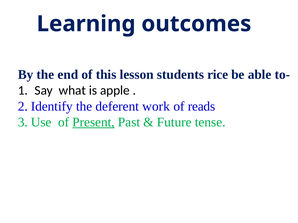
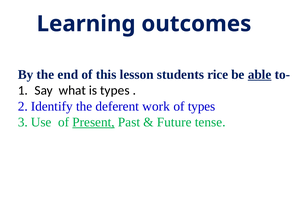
able underline: none -> present
is apple: apple -> types
of reads: reads -> types
